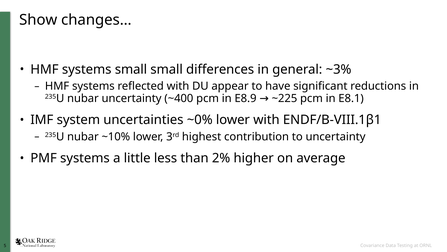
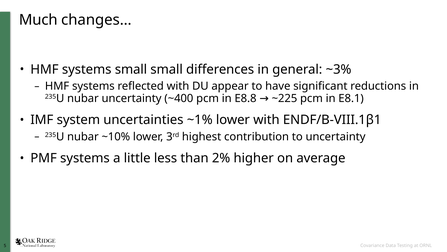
Show: Show -> Much
E8.9: E8.9 -> E8.8
~0%: ~0% -> ~1%
